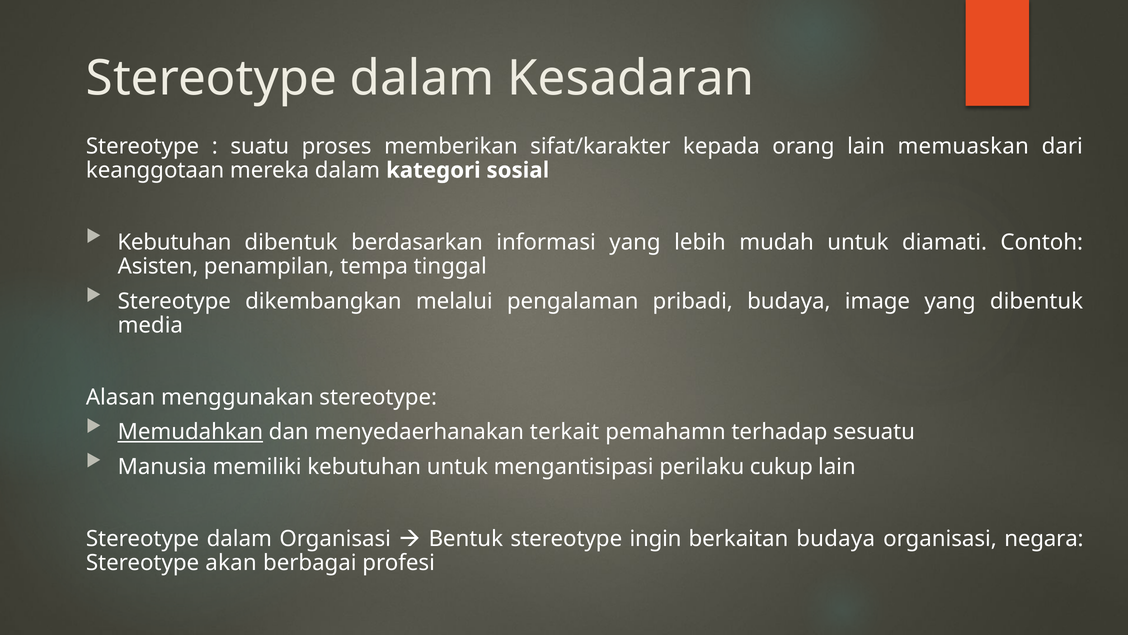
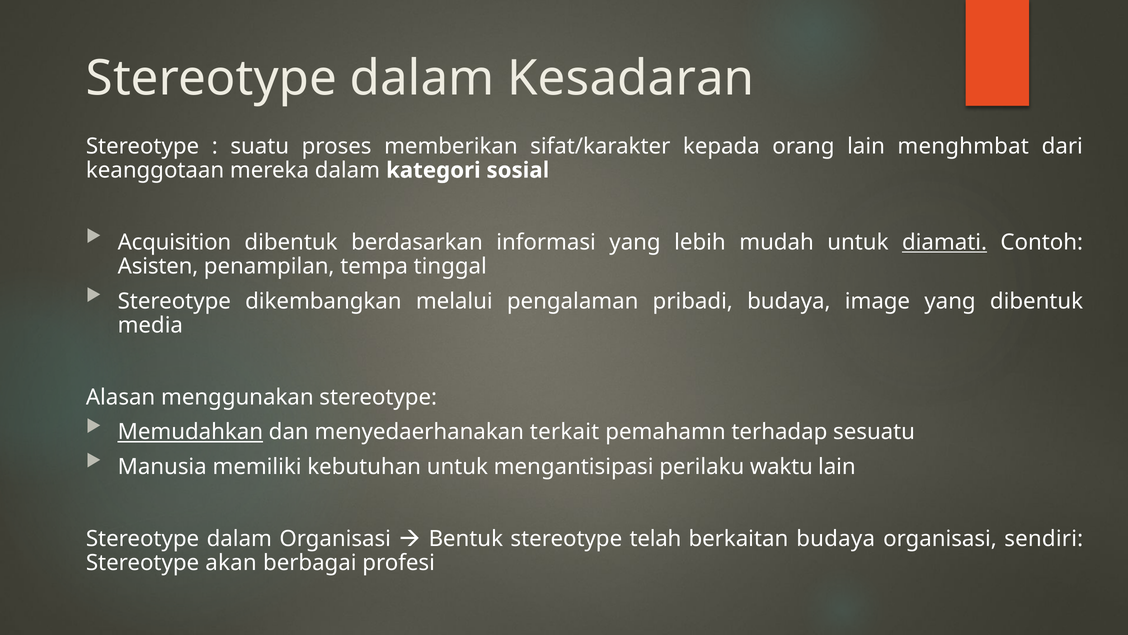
memuaskan: memuaskan -> menghmbat
Kebutuhan at (174, 242): Kebutuhan -> Acquisition
diamati underline: none -> present
cukup: cukup -> waktu
ingin: ingin -> telah
negara: negara -> sendiri
